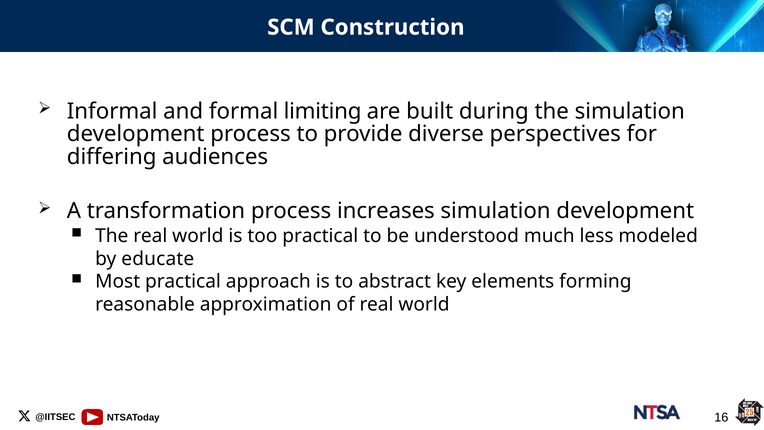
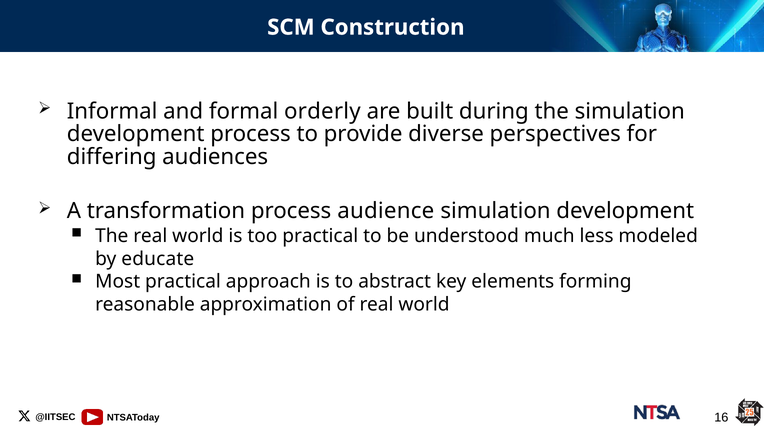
limiting: limiting -> orderly
increases: increases -> audience
